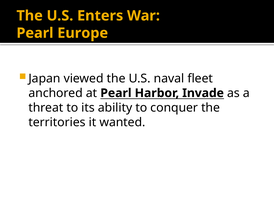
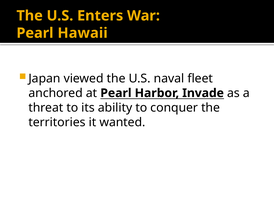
Europe: Europe -> Hawaii
